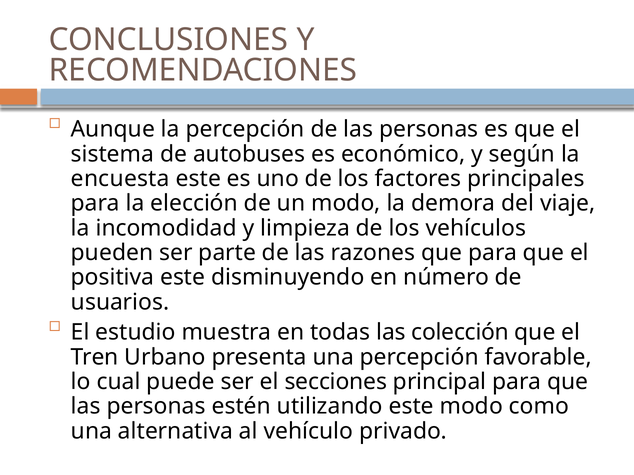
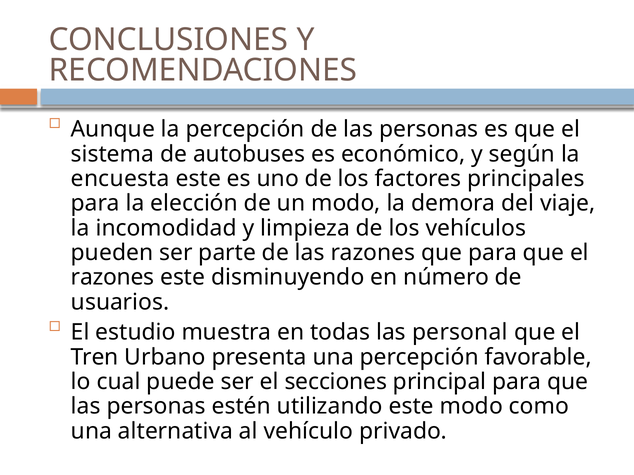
positiva at (113, 278): positiva -> razones
colección: colección -> personal
